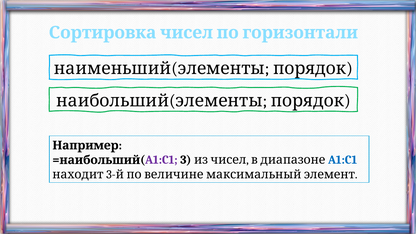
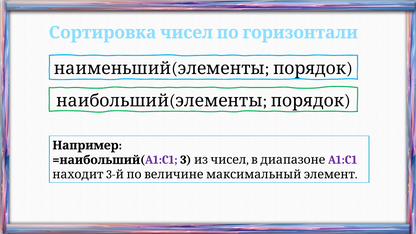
A1:C1 at (343, 160) colour: blue -> purple
